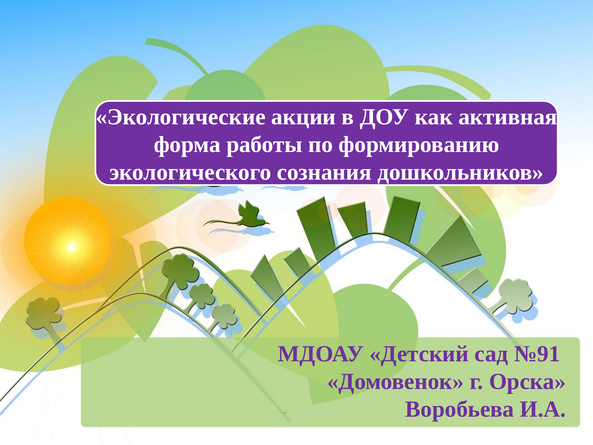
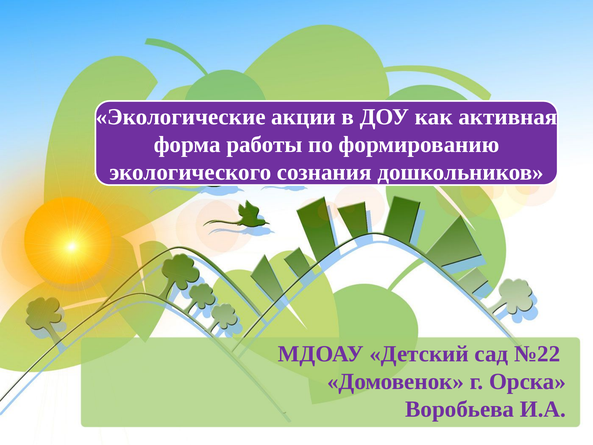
№91: №91 -> №22
